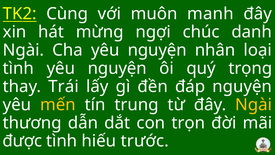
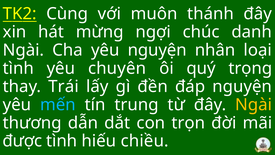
manh: manh -> thánh
tình yêu nguyện: nguyện -> chuyên
mến colour: yellow -> light blue
trước: trước -> chiều
